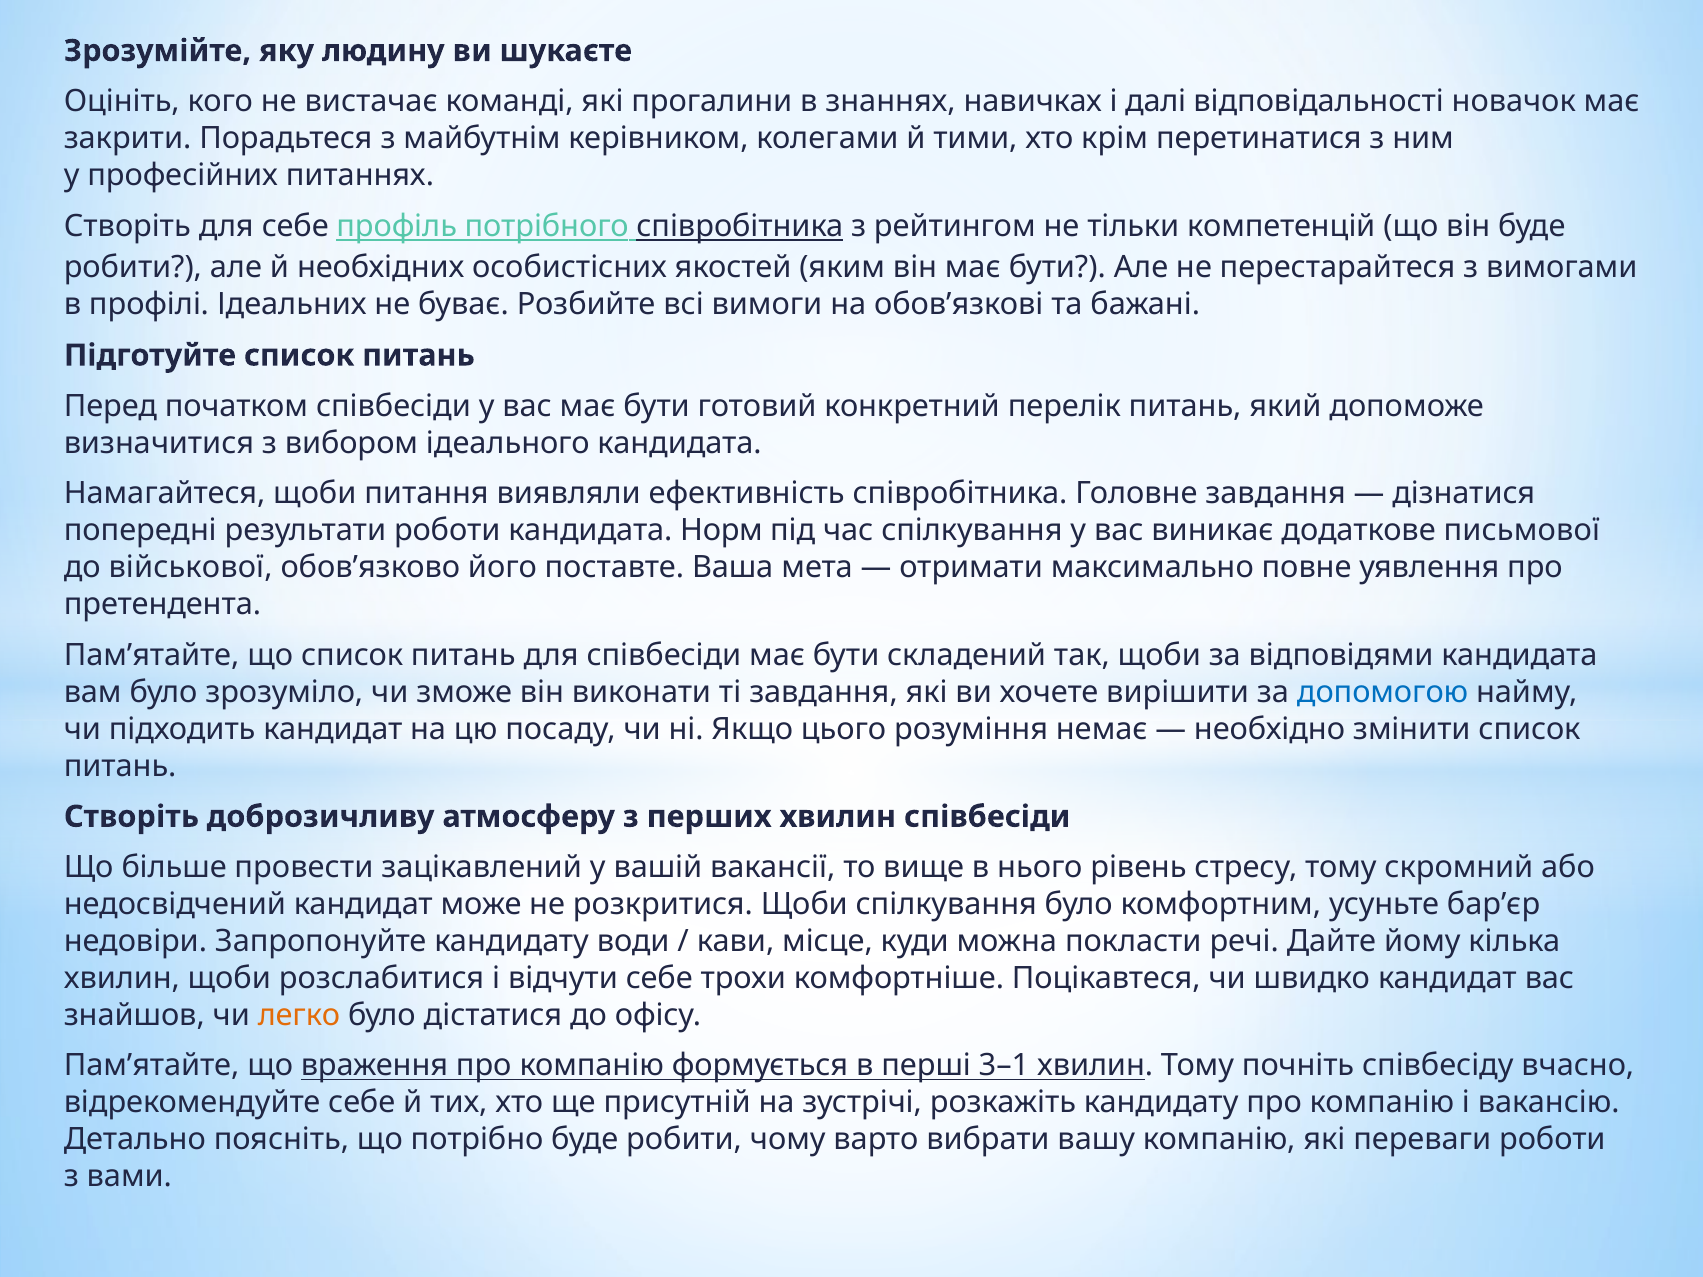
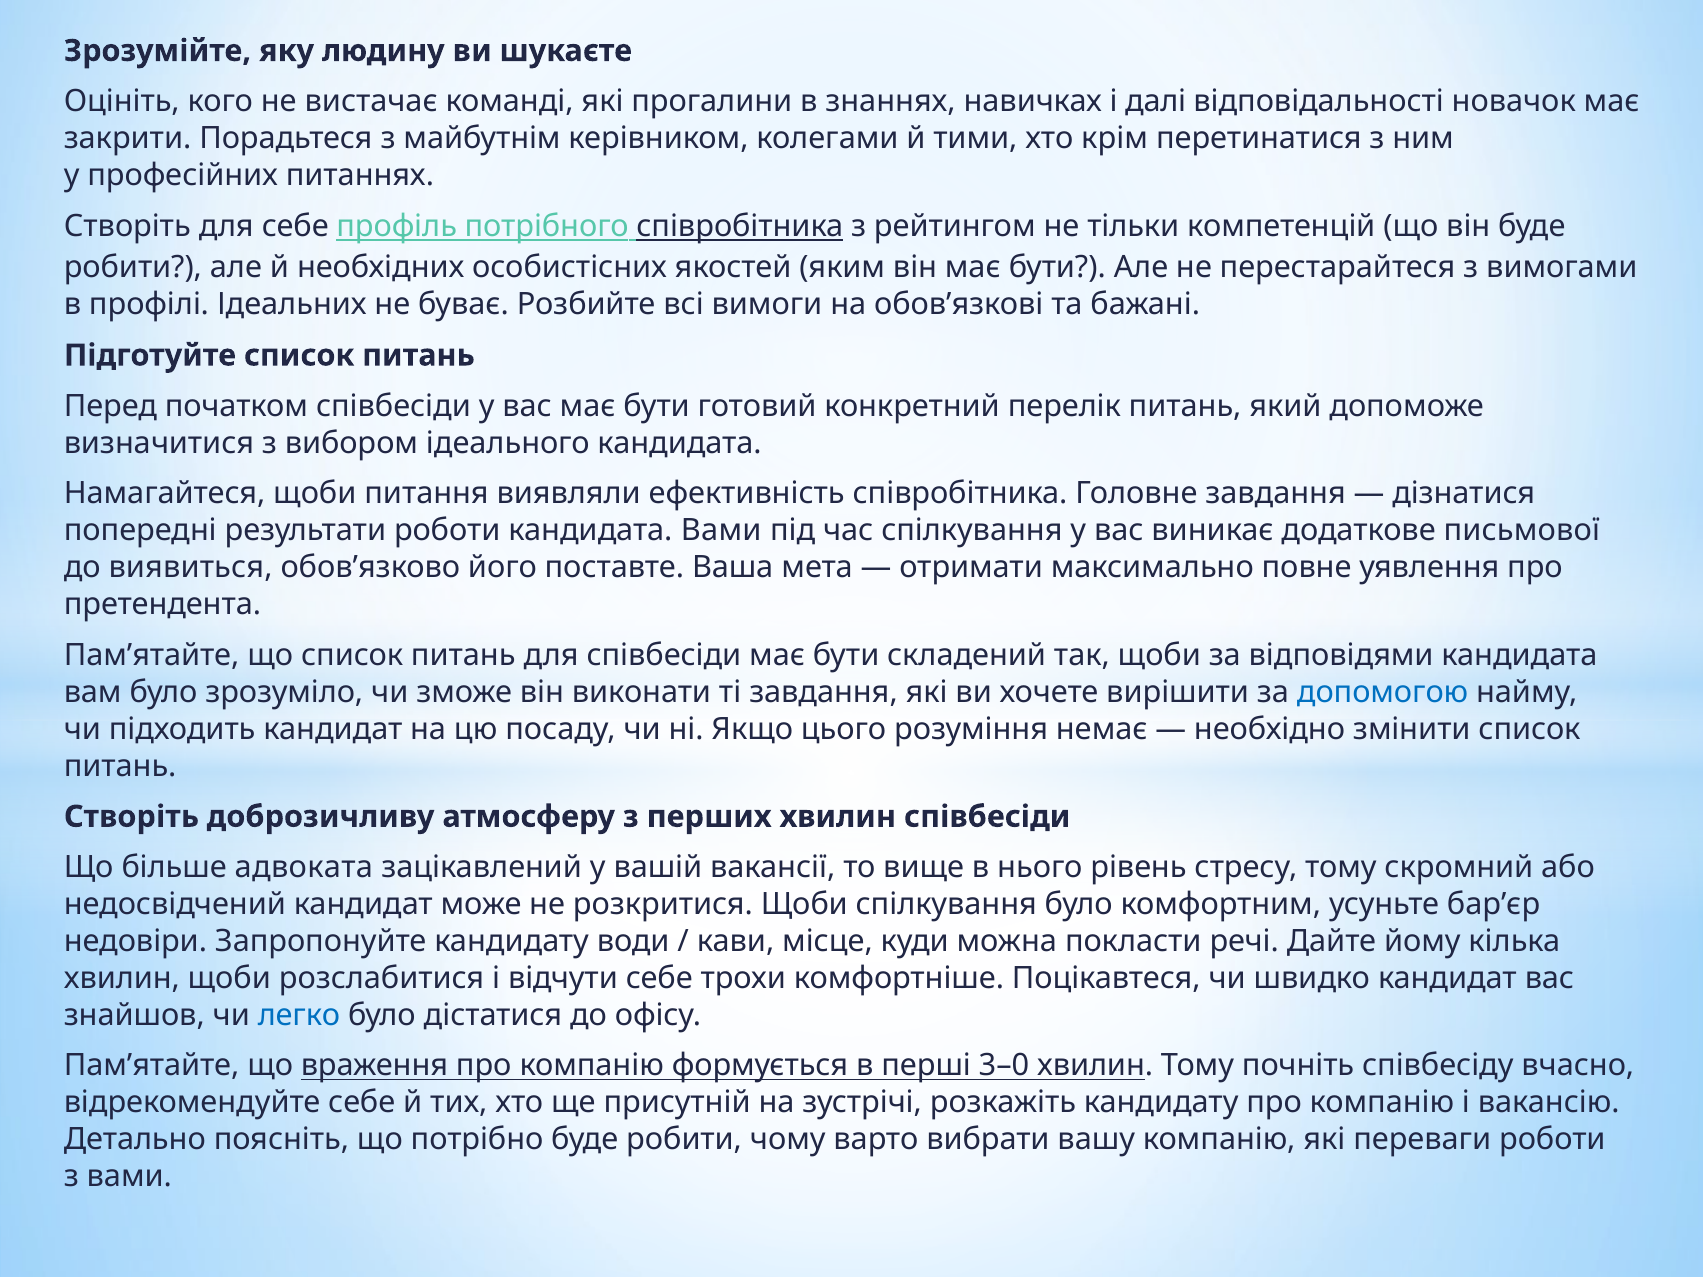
кандидата Норм: Норм -> Вами
військової: військової -> виявиться
провести: провести -> адвоката
легко colour: orange -> blue
3–1: 3–1 -> 3–0
